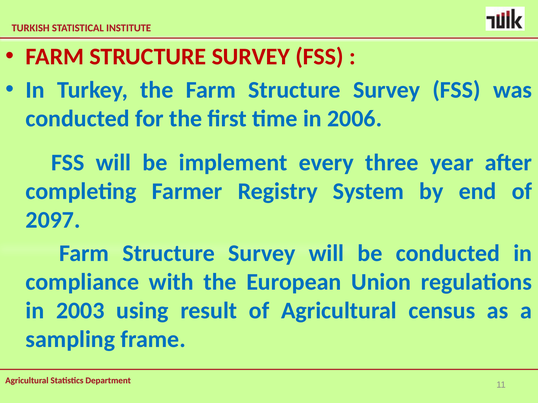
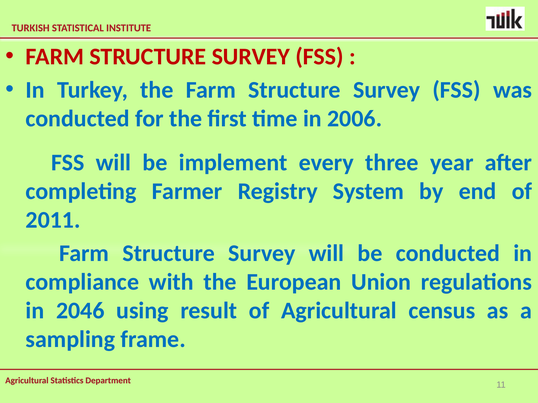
2097: 2097 -> 2011
2003: 2003 -> 2046
